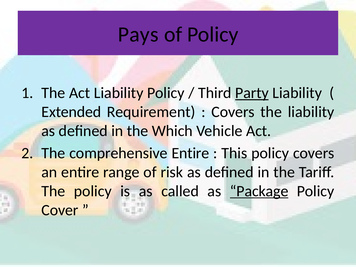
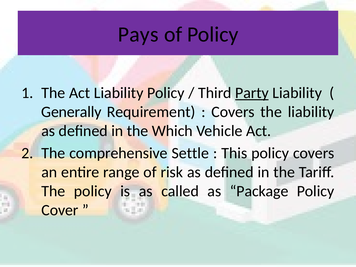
Extended: Extended -> Generally
comprehensive Entire: Entire -> Settle
Package underline: present -> none
